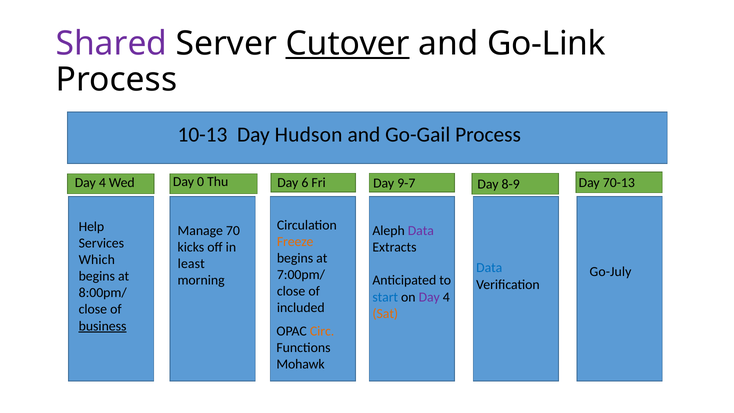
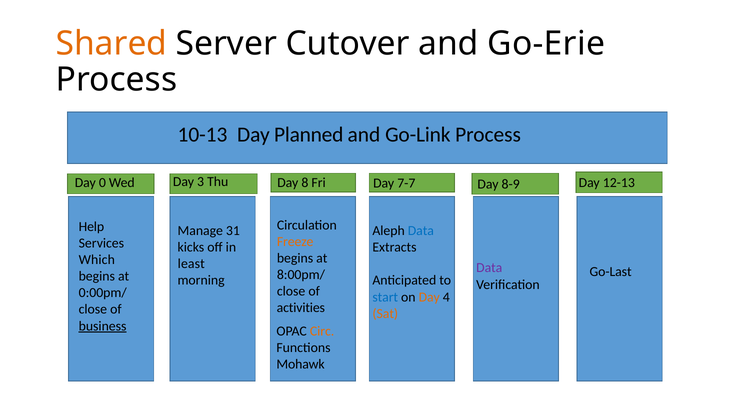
Shared colour: purple -> orange
Cutover underline: present -> none
Go-Link: Go-Link -> Go-Erie
Hudson: Hudson -> Planned
Go-Gail: Go-Gail -> Go-Link
4 at (102, 182): 4 -> 0
0: 0 -> 3
6: 6 -> 8
9-7: 9-7 -> 7-7
70-13: 70-13 -> 12-13
70: 70 -> 31
Data at (421, 231) colour: purple -> blue
Data at (489, 268) colour: blue -> purple
Go-July: Go-July -> Go-Last
7:00pm/: 7:00pm/ -> 8:00pm/
8:00pm/: 8:00pm/ -> 0:00pm/
Day at (429, 297) colour: purple -> orange
included: included -> activities
